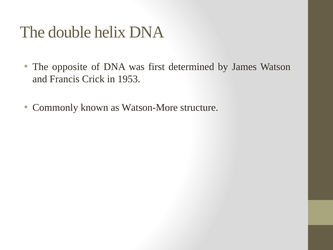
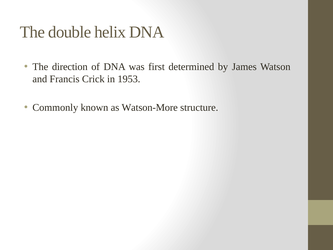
opposite: opposite -> direction
